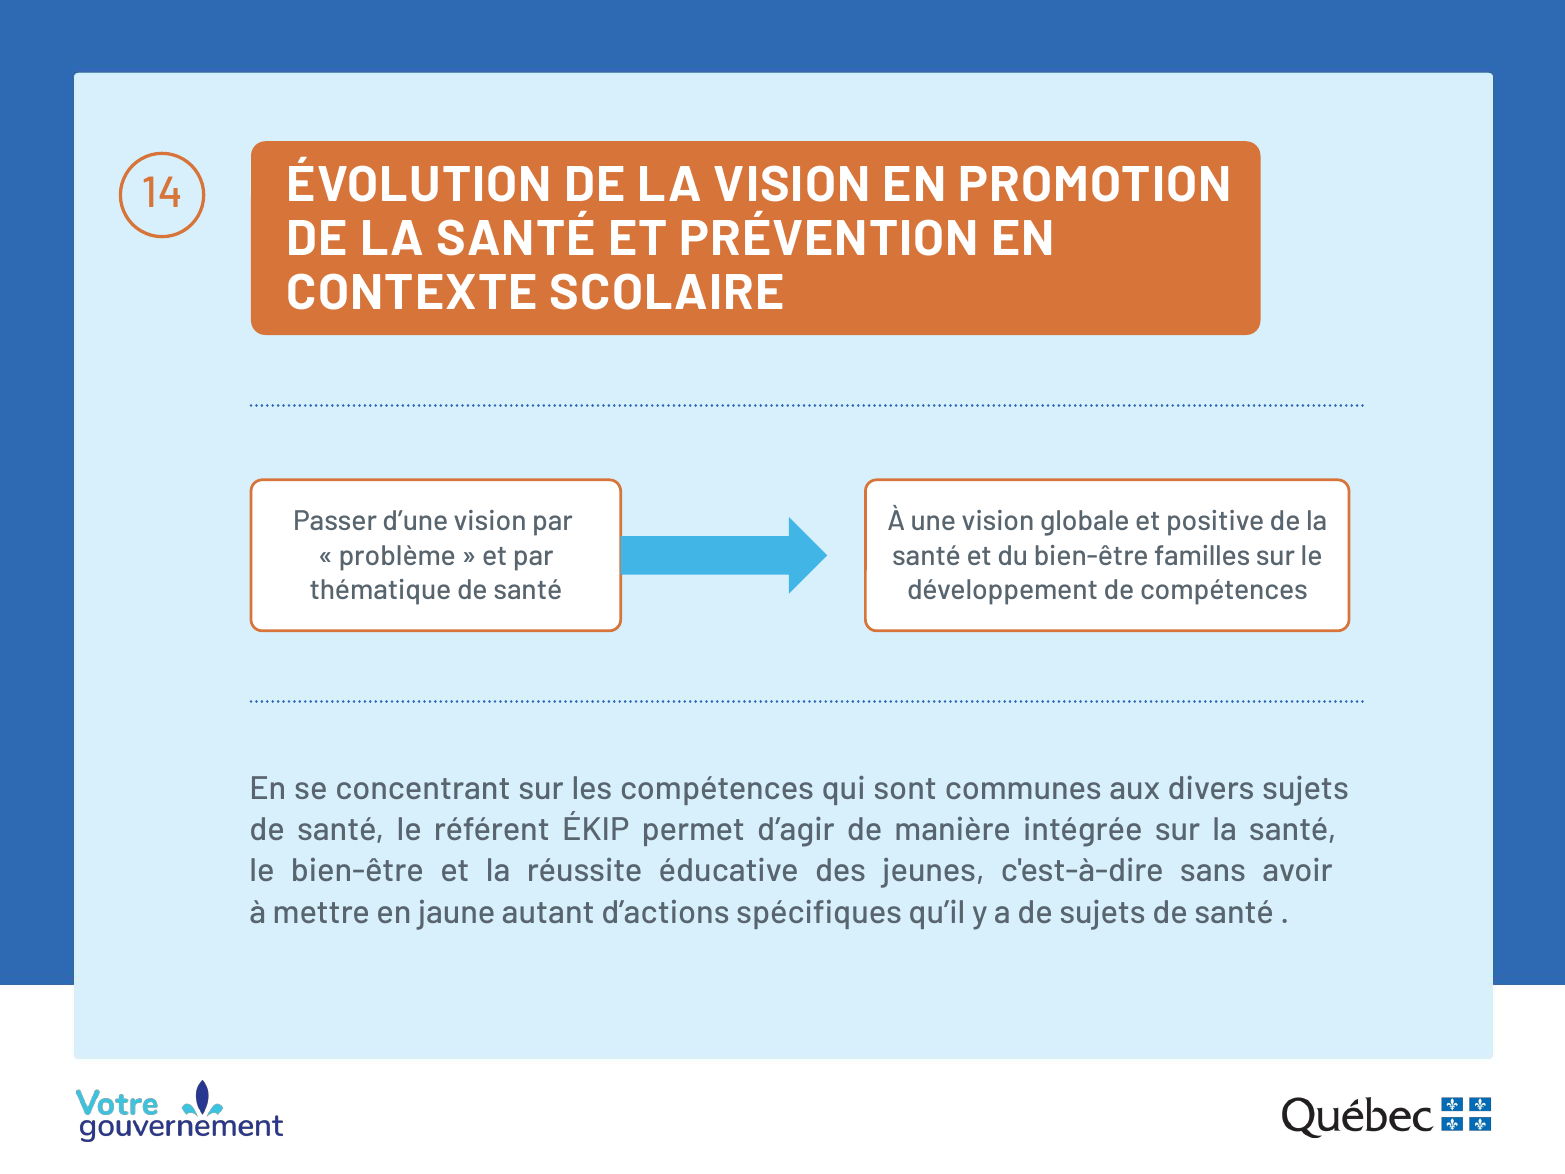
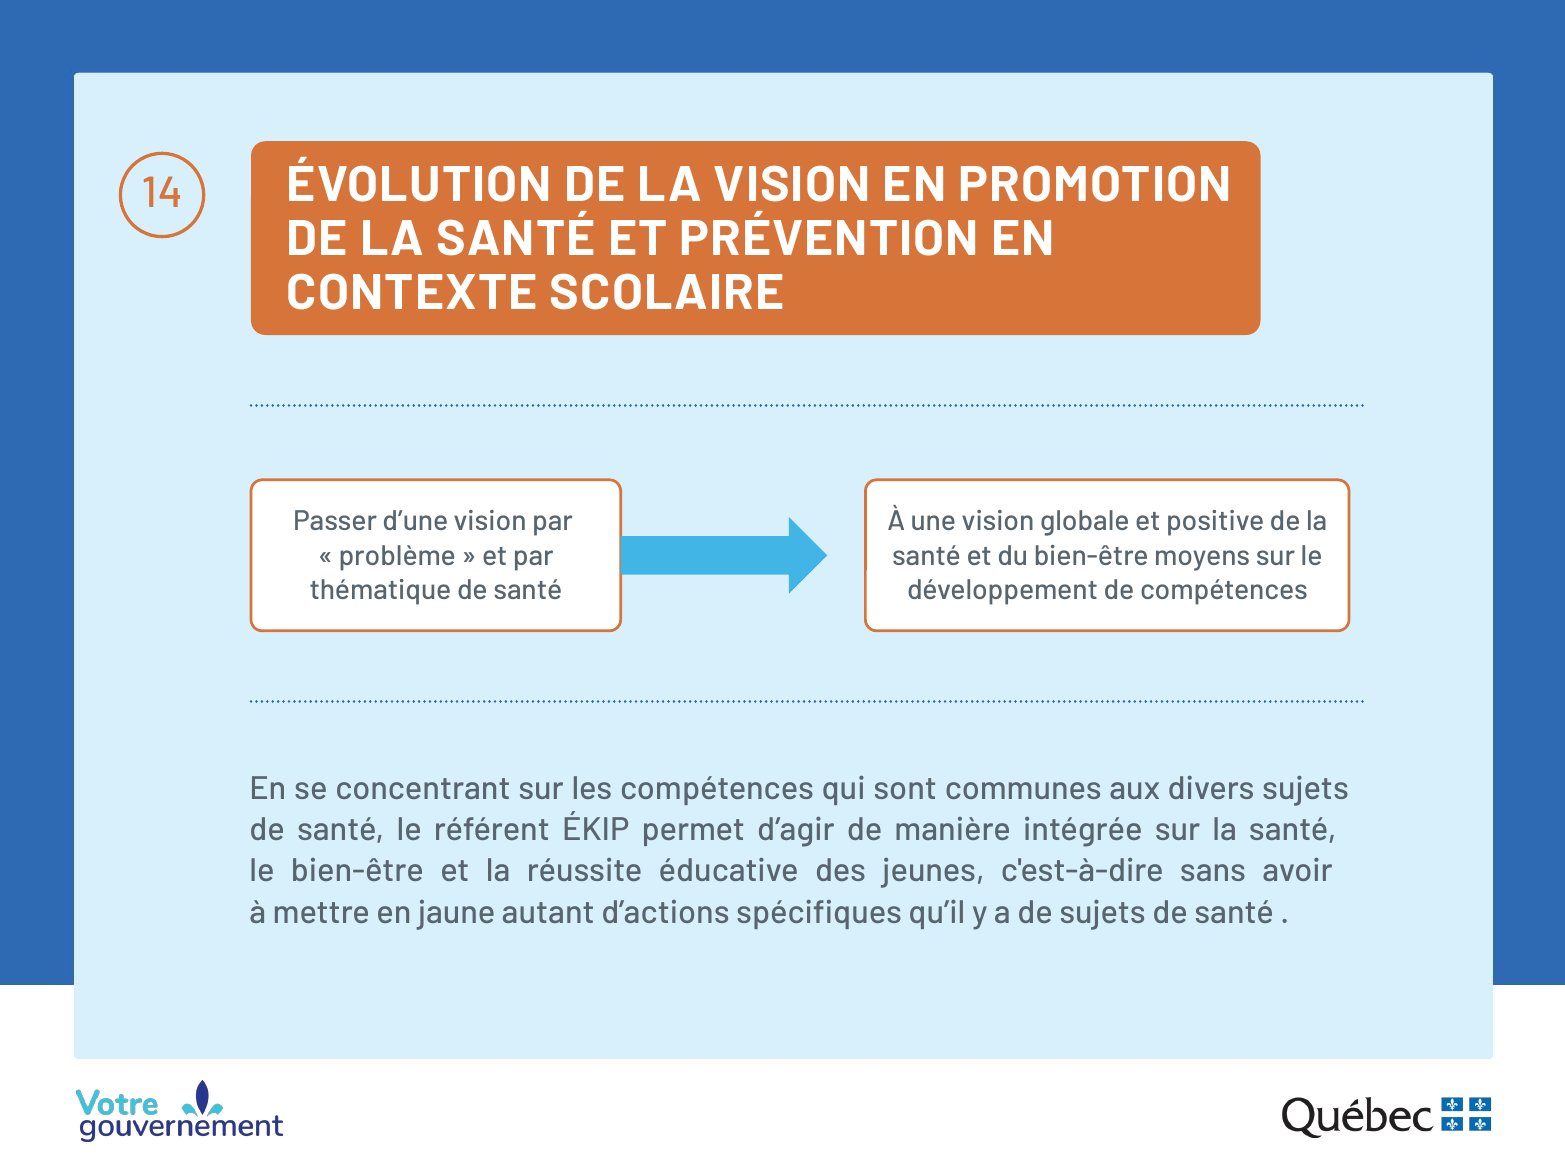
familles: familles -> moyens
